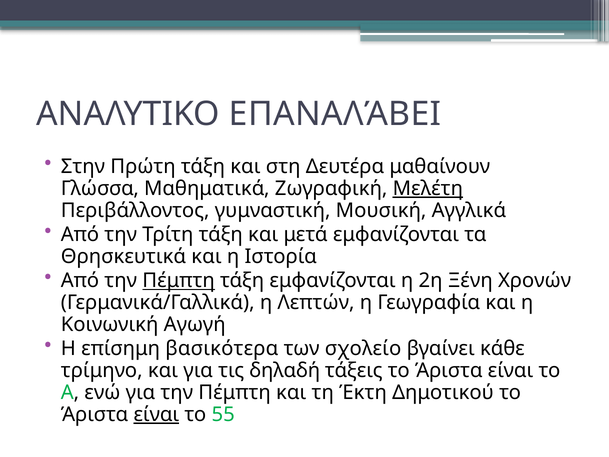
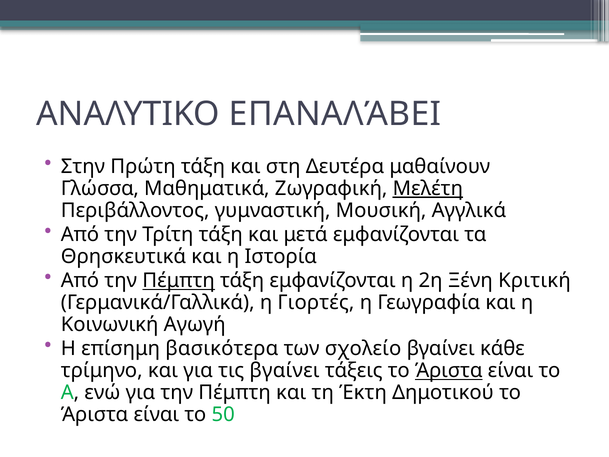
Χρονών: Χρονών -> Κριτική
Λεπτών: Λεπτών -> Γιορτές
τις δηλαδή: δηλαδή -> βγαίνει
Άριστα at (449, 370) underline: none -> present
είναι at (156, 414) underline: present -> none
55: 55 -> 50
